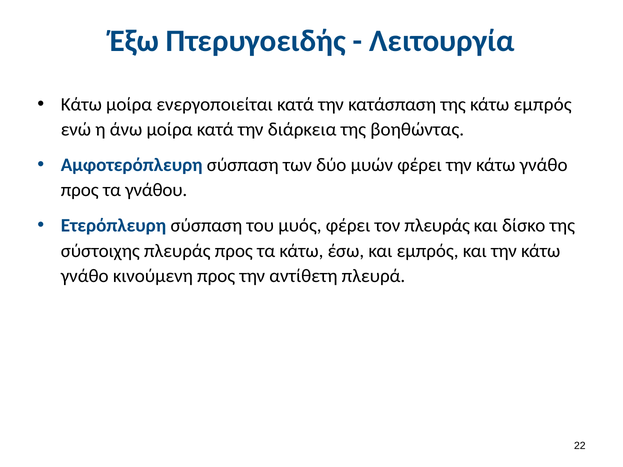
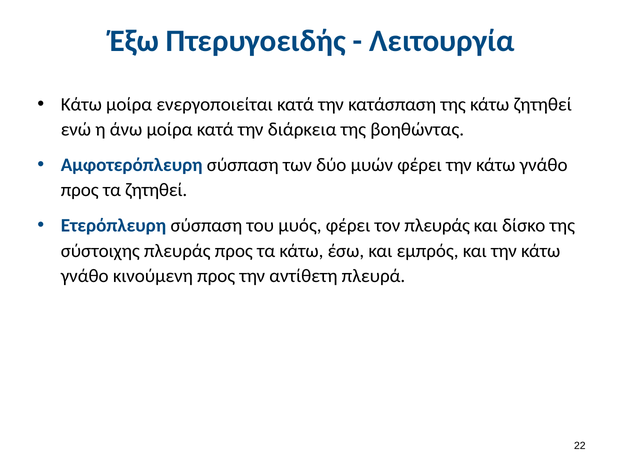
κάτω εμπρός: εμπρός -> ζητηθεί
τα γνάθου: γνάθου -> ζητηθεί
